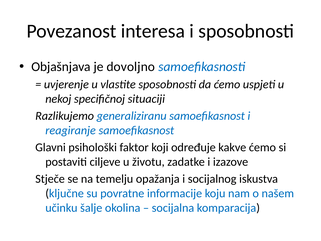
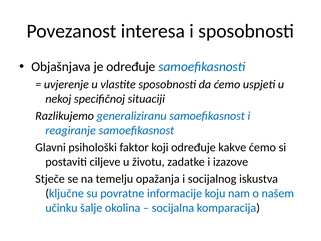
je dovoljno: dovoljno -> određuje
